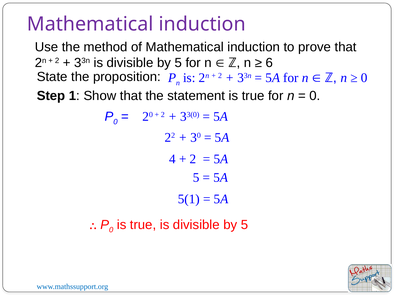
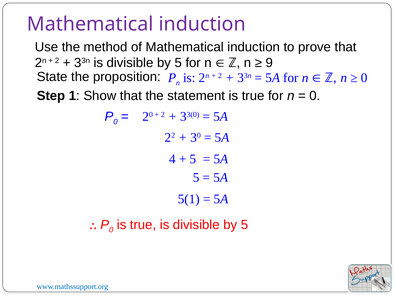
6: 6 -> 9
2 at (193, 159): 2 -> 5
